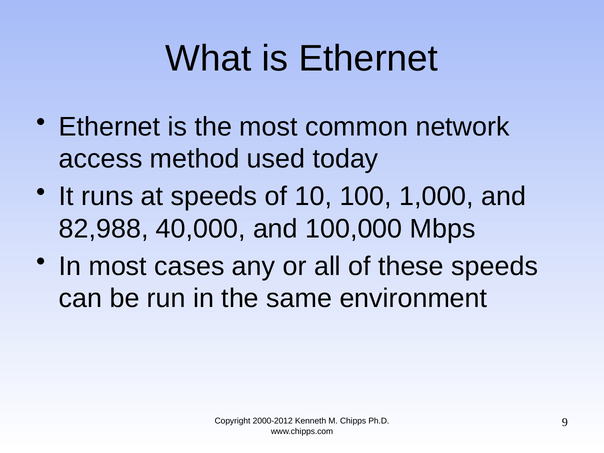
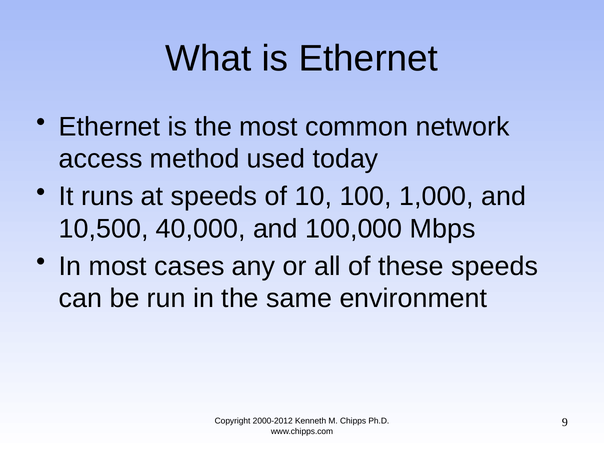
82,988: 82,988 -> 10,500
